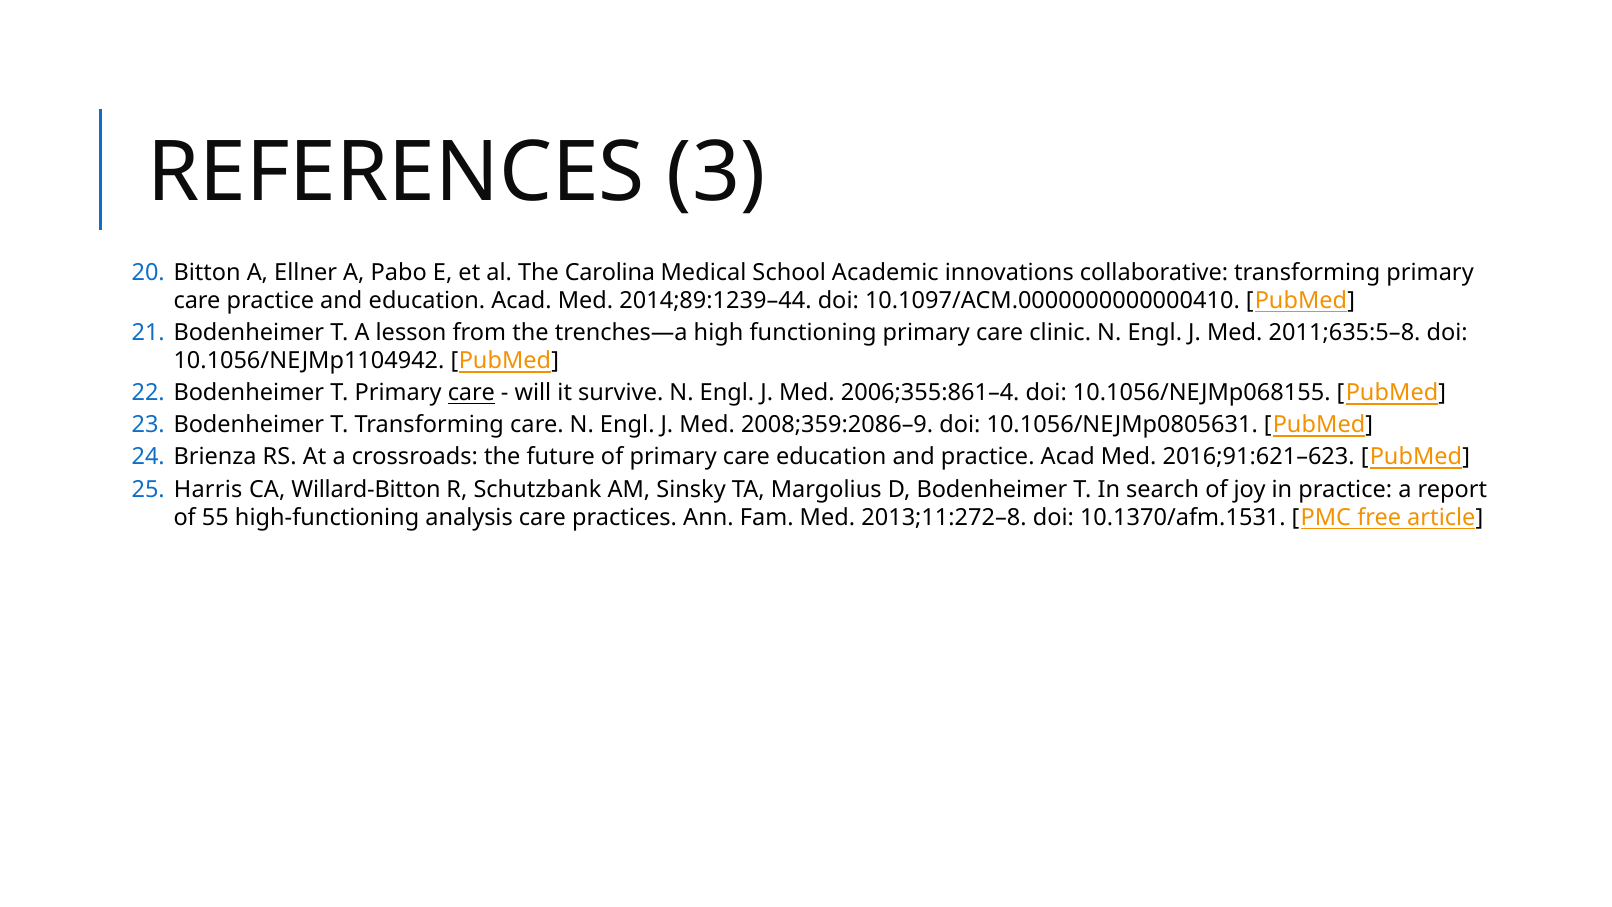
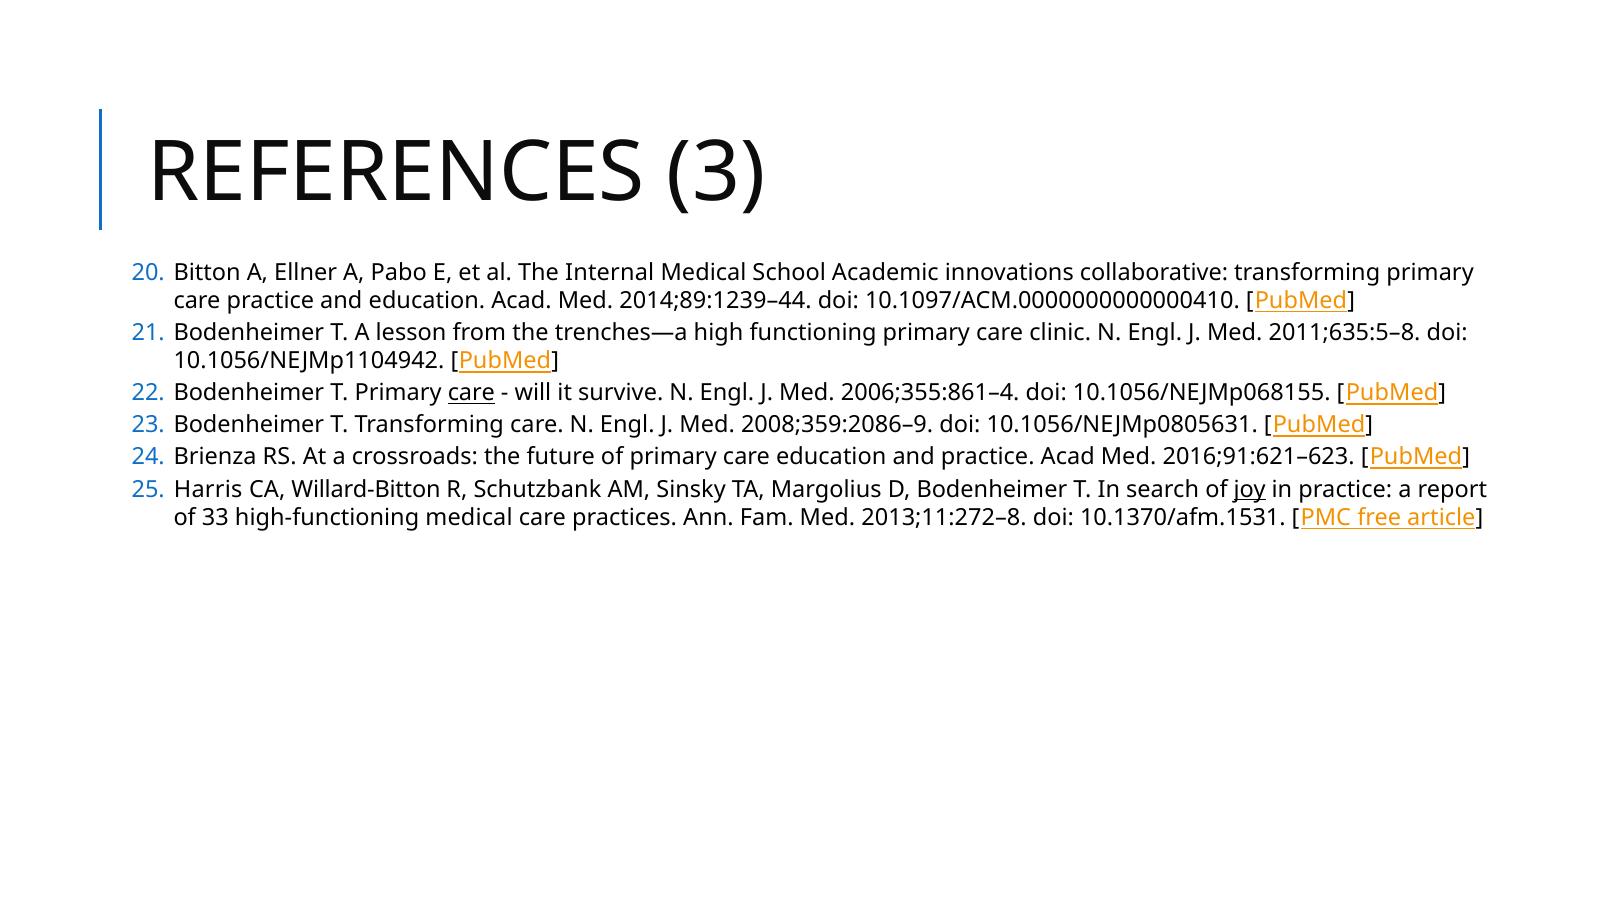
Carolina: Carolina -> Internal
joy underline: none -> present
55: 55 -> 33
high-functioning analysis: analysis -> medical
